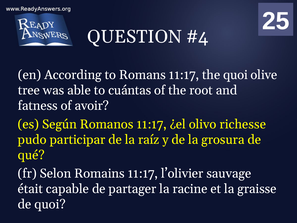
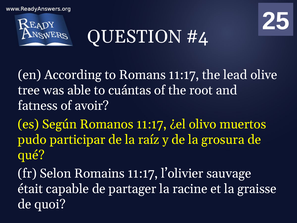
the quoi: quoi -> lead
richesse: richesse -> muertos
